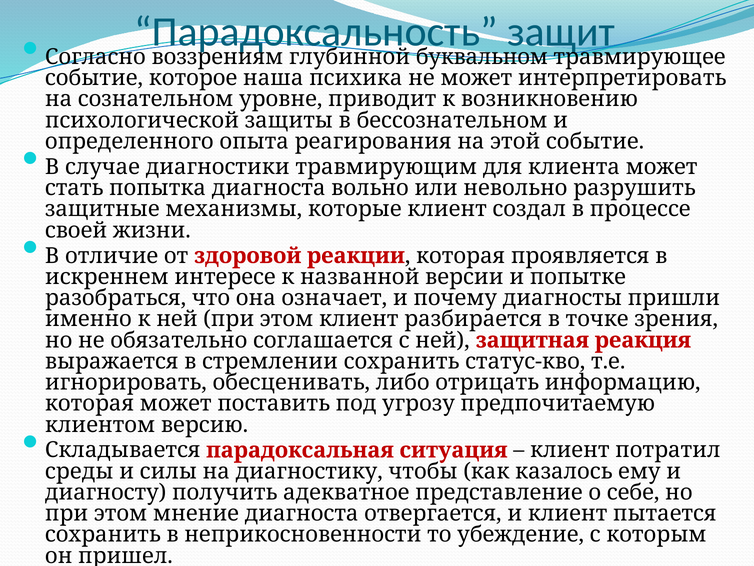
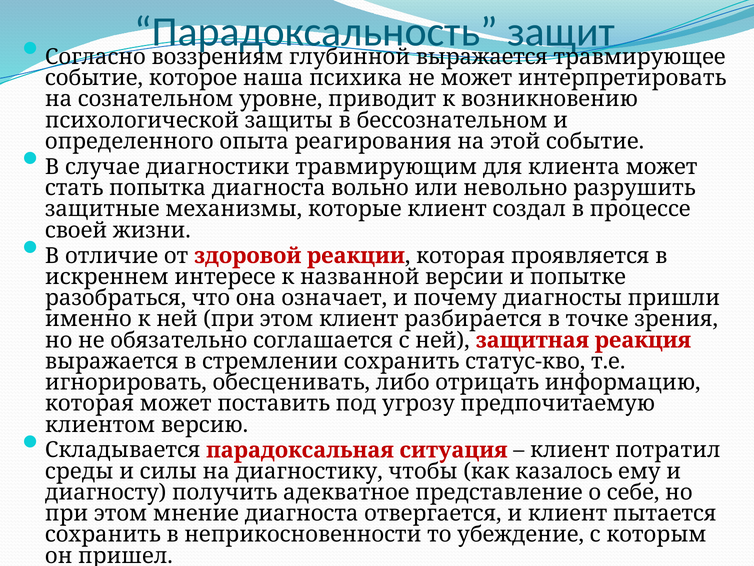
глубинной буквальном: буквальном -> выражается
